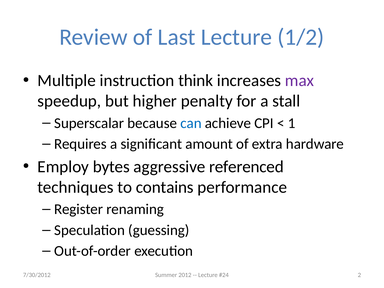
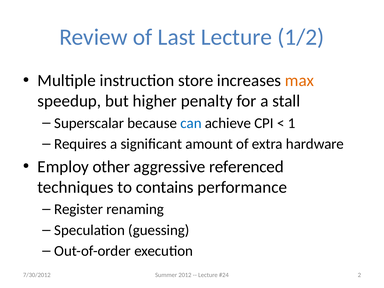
think: think -> store
max colour: purple -> orange
bytes: bytes -> other
